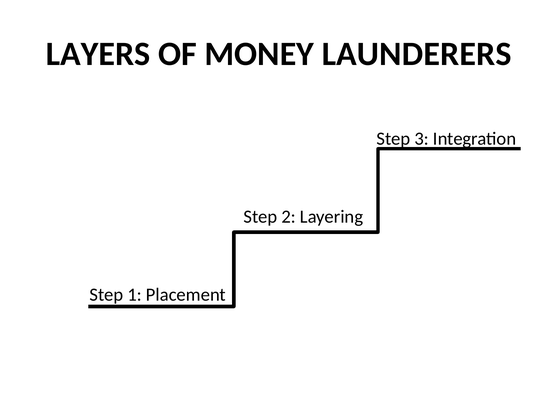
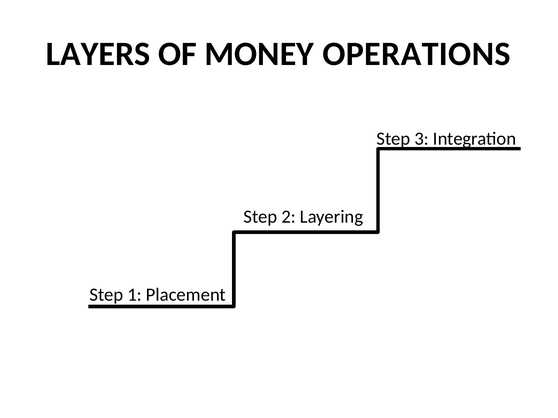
LAUNDERERS: LAUNDERERS -> OPERATIONS
